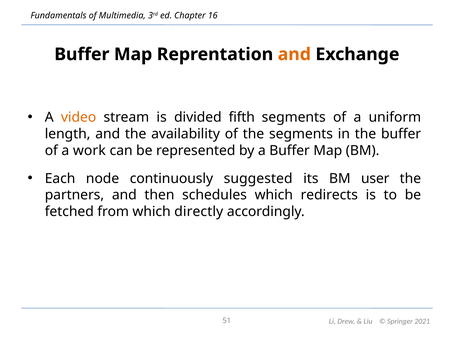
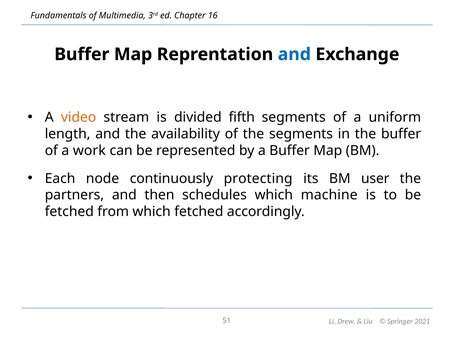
and at (294, 54) colour: orange -> blue
suggested: suggested -> protecting
redirects: redirects -> machine
which directly: directly -> fetched
